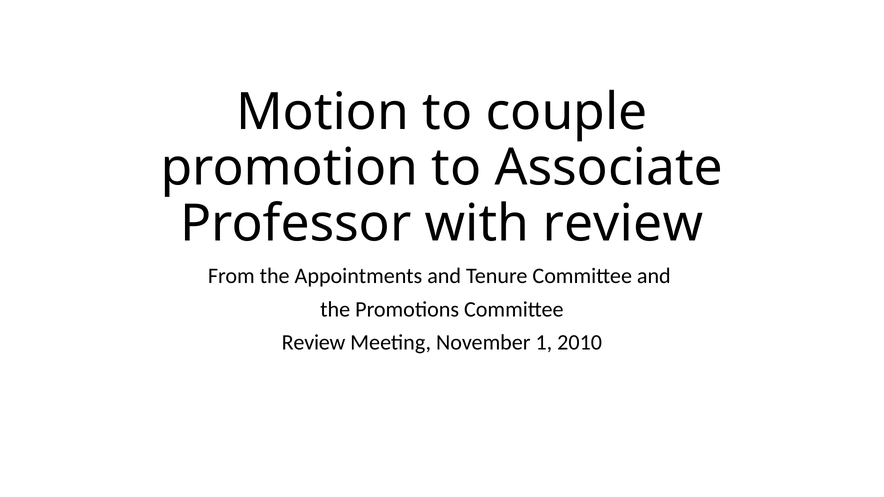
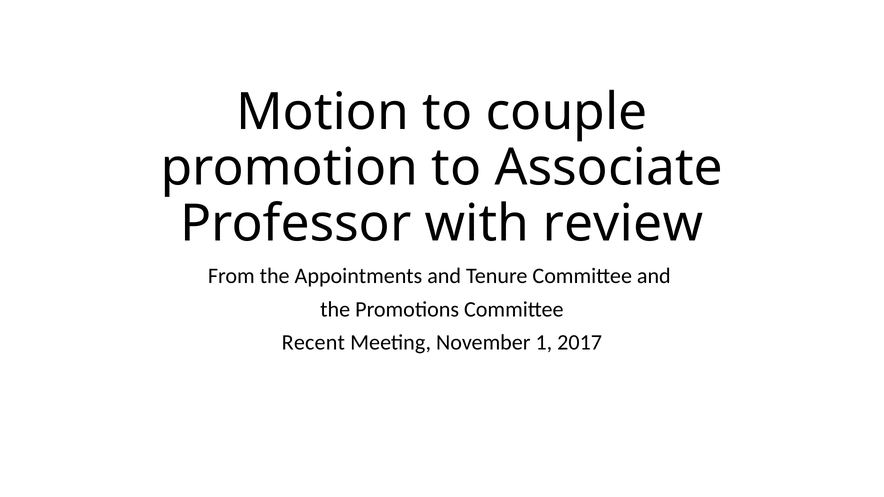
Review at (314, 342): Review -> Recent
2010: 2010 -> 2017
